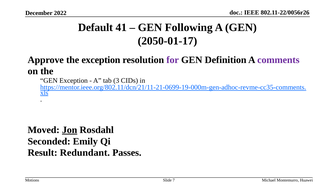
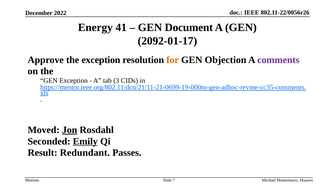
Default: Default -> Energy
Following: Following -> Document
2050-01-17: 2050-01-17 -> 2092-01-17
for colour: purple -> orange
Definition: Definition -> Objection
Emily underline: none -> present
